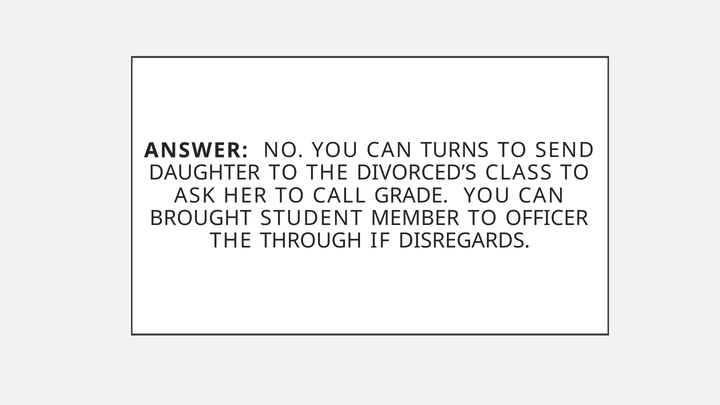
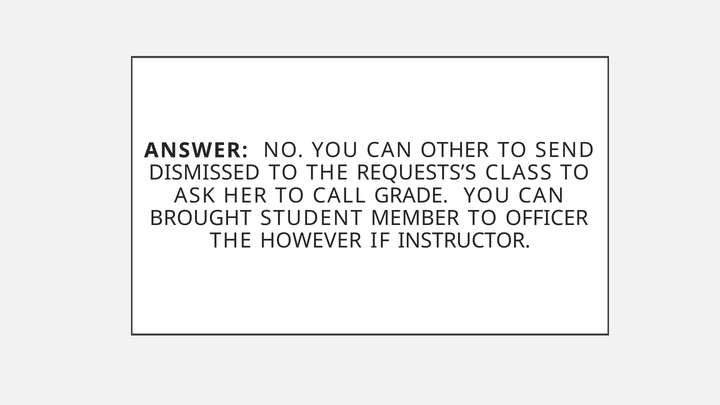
TURNS: TURNS -> OTHER
DAUGHTER: DAUGHTER -> DISMISSED
DIVORCED’S: DIVORCED’S -> REQUESTS’S
THROUGH: THROUGH -> HOWEVER
DISREGARDS: DISREGARDS -> INSTRUCTOR
